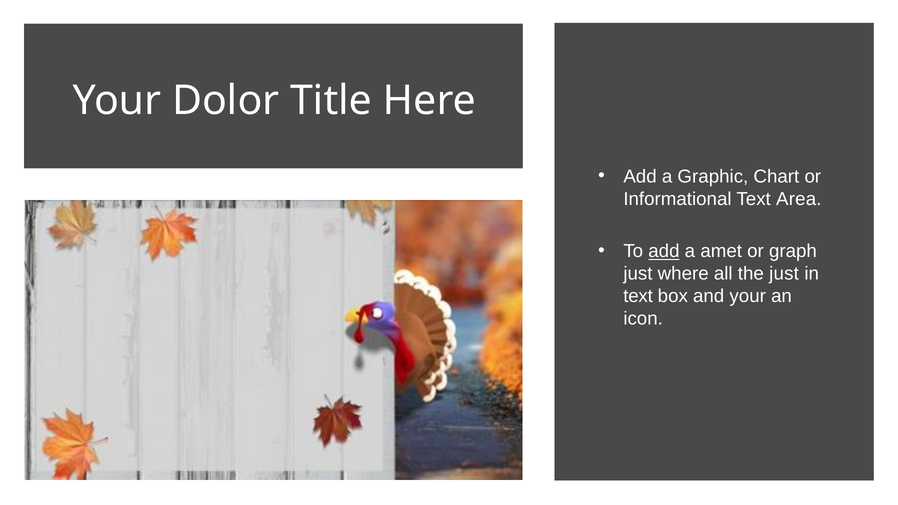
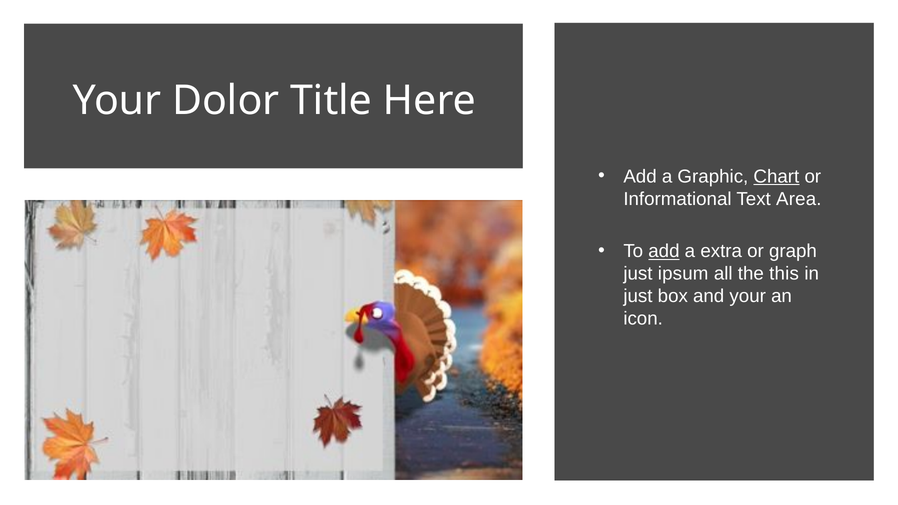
Chart underline: none -> present
amet: amet -> extra
where: where -> ipsum
the just: just -> this
text at (638, 296): text -> just
